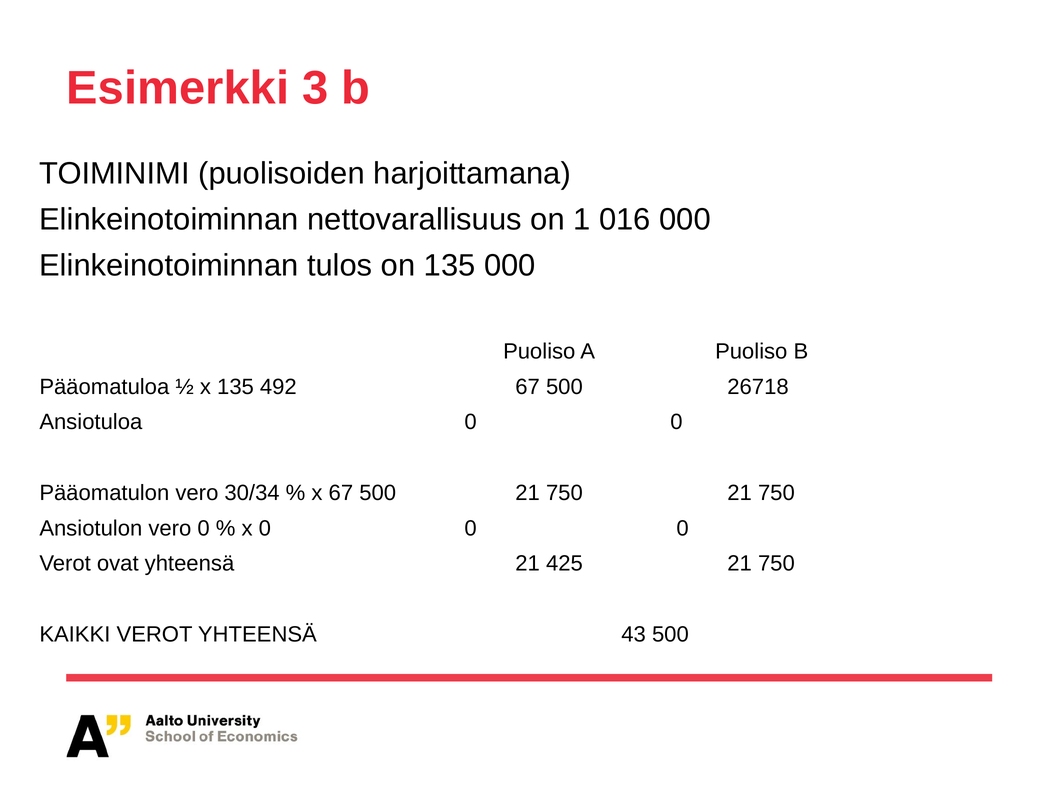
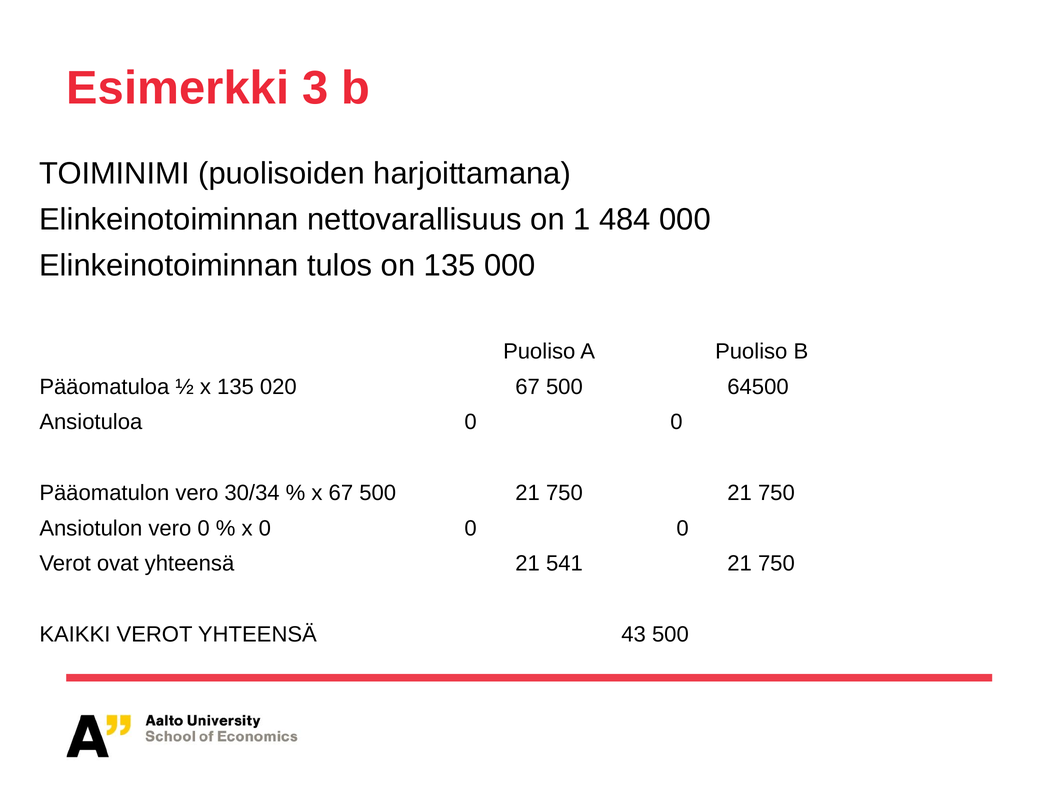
016: 016 -> 484
492: 492 -> 020
26718: 26718 -> 64500
425: 425 -> 541
